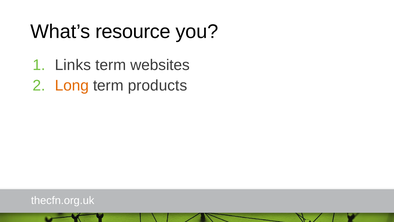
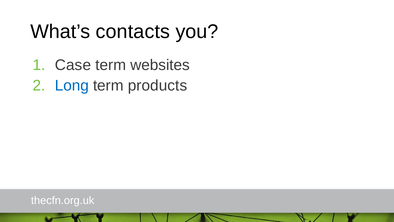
resource: resource -> contacts
Links: Links -> Case
Long colour: orange -> blue
